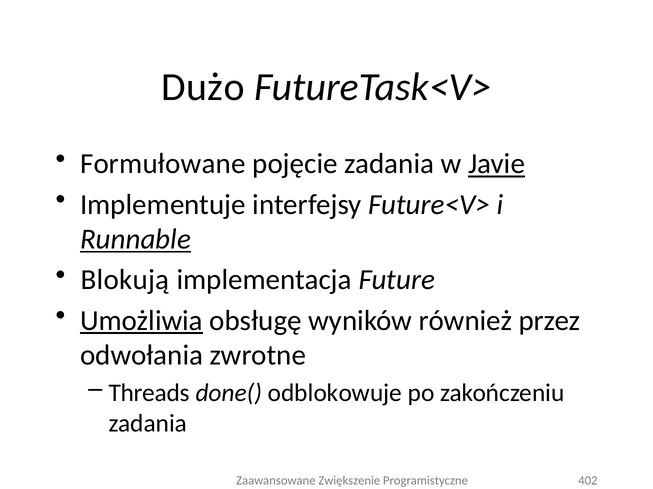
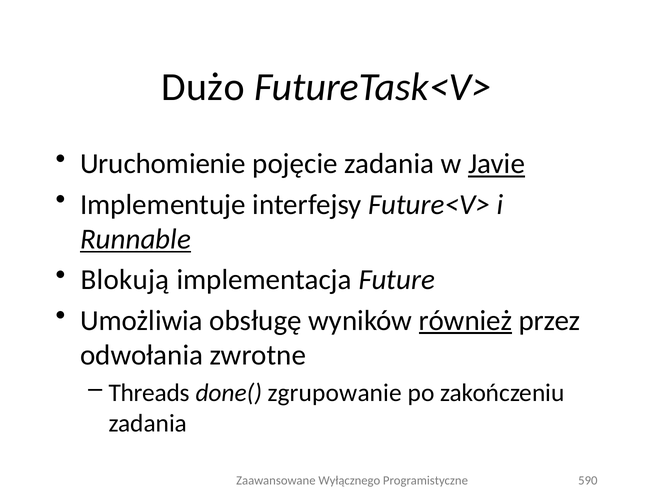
Formułowane: Formułowane -> Uruchomienie
Umożliwia underline: present -> none
również underline: none -> present
odblokowuje: odblokowuje -> zgrupowanie
Zwiększenie: Zwiększenie -> Wyłącznego
402: 402 -> 590
